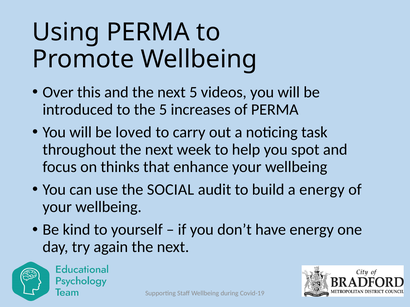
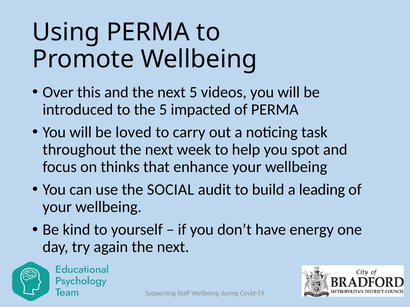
increases: increases -> impacted
a energy: energy -> leading
